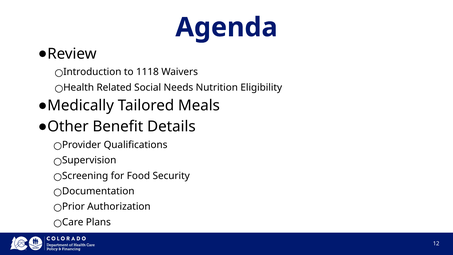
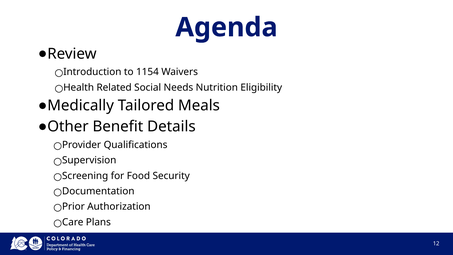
1118: 1118 -> 1154
